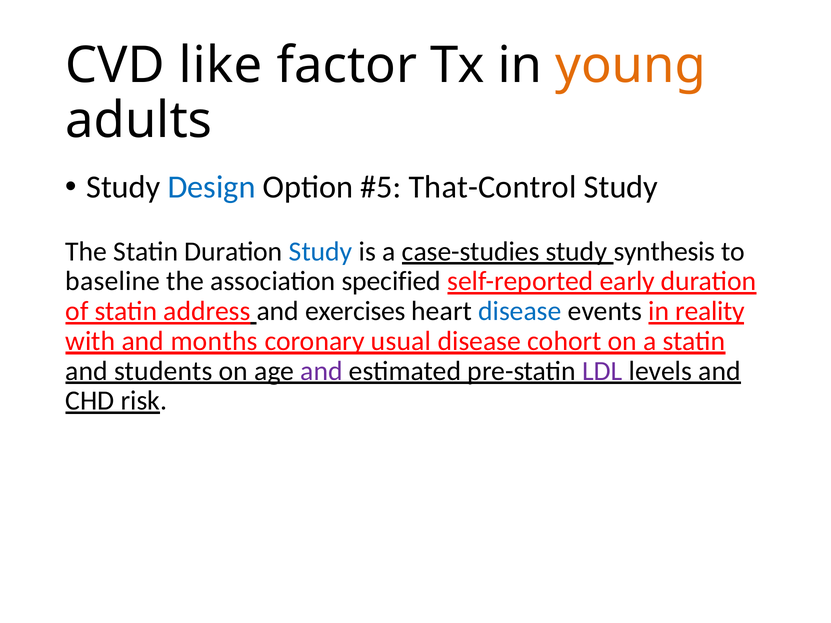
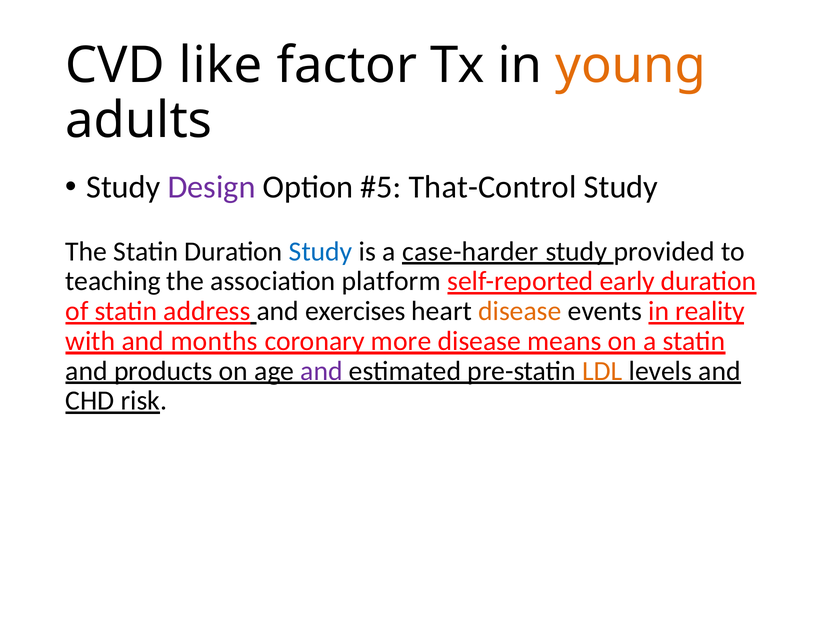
Design colour: blue -> purple
case-studies: case-studies -> case-harder
synthesis: synthesis -> provided
baseline: baseline -> teaching
specified: specified -> platform
disease at (520, 311) colour: blue -> orange
usual: usual -> more
cohort: cohort -> means
students: students -> products
LDL colour: purple -> orange
